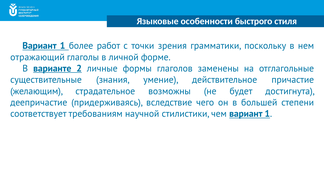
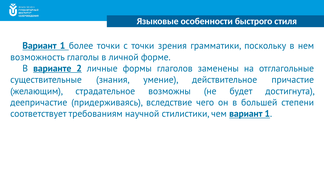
более работ: работ -> точки
отражающий: отражающий -> возможность
